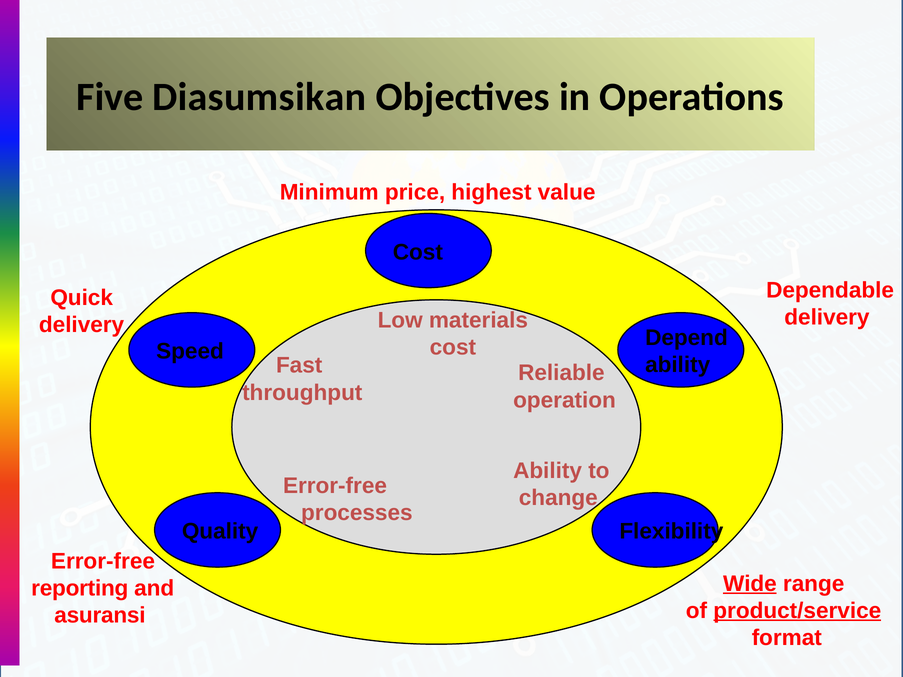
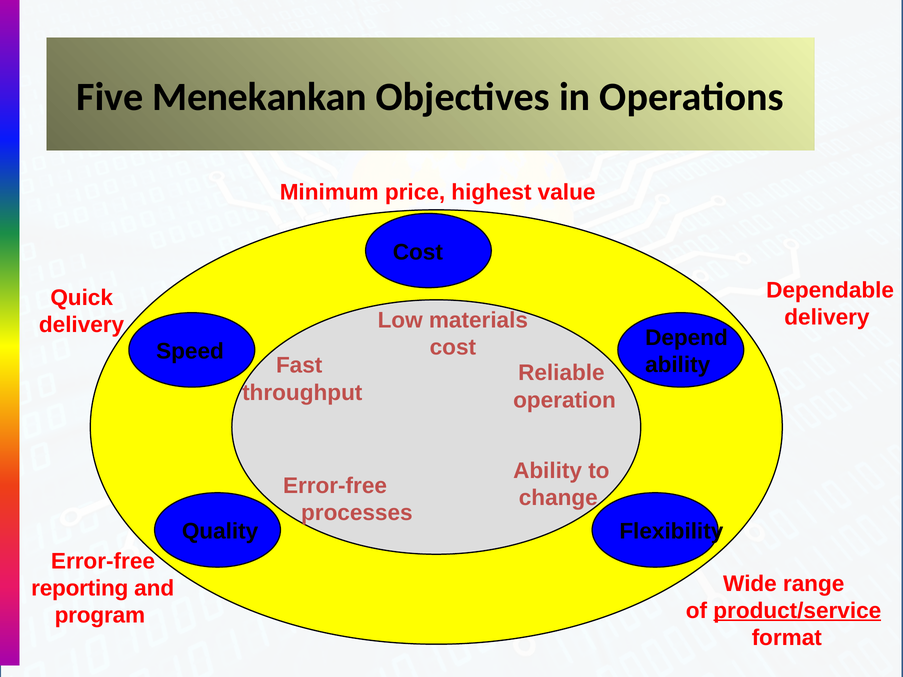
Diasumsikan: Diasumsikan -> Menekankan
Wide underline: present -> none
asuransi: asuransi -> program
